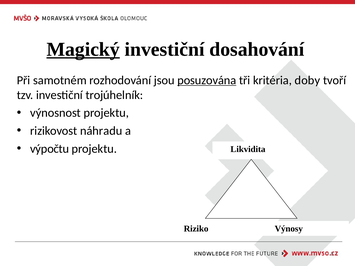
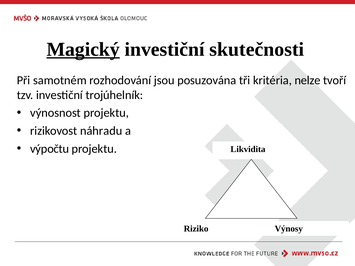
dosahování: dosahování -> skutečnosti
posuzována underline: present -> none
doby: doby -> nelze
